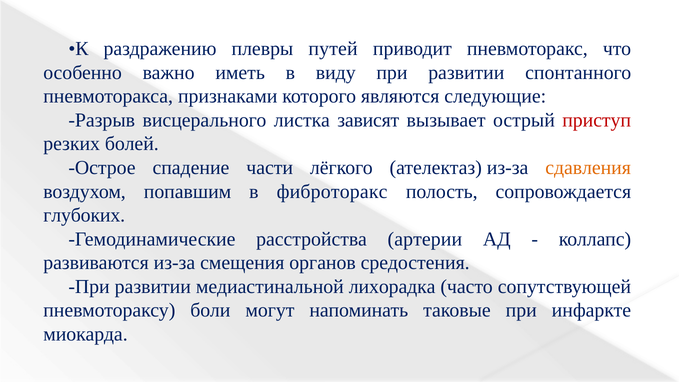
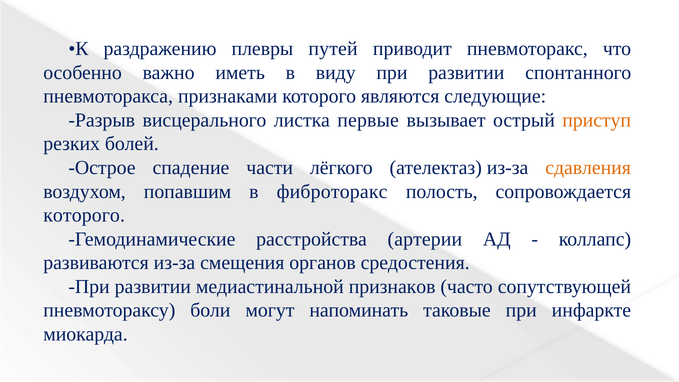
зависят: зависят -> первые
приступ colour: red -> orange
глубоких at (84, 215): глубоких -> которого
лихорадка: лихорадка -> признаков
